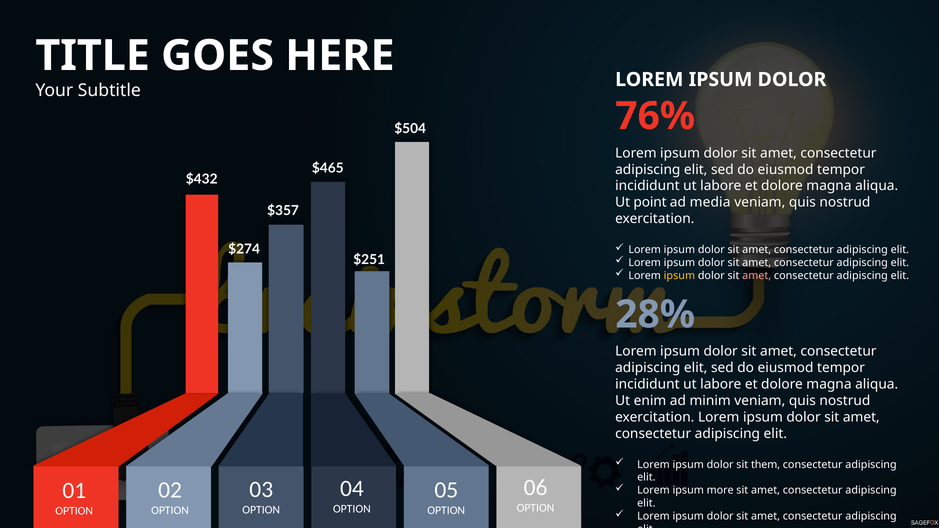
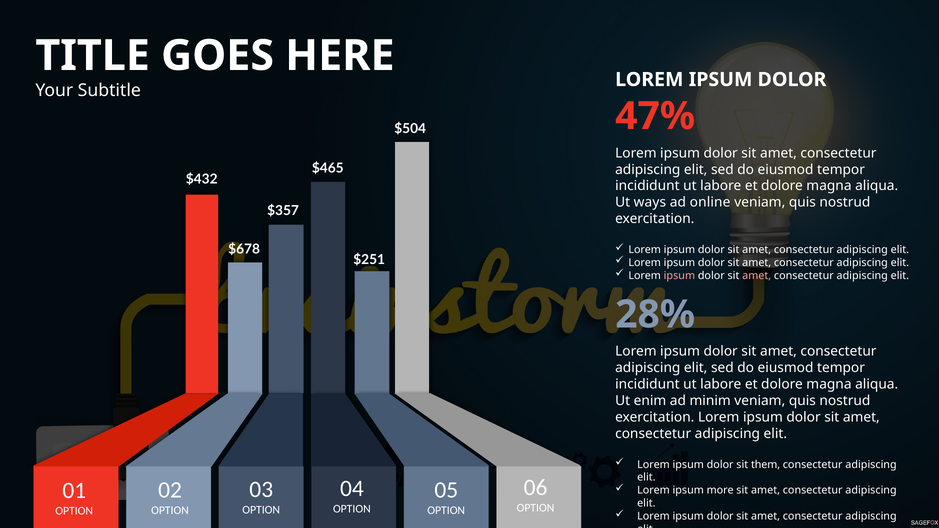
76%: 76% -> 47%
point: point -> ways
media: media -> online
$274: $274 -> $678
ipsum at (679, 276) colour: yellow -> pink
